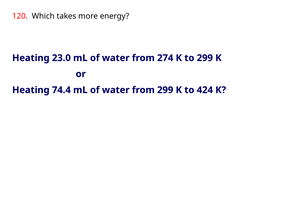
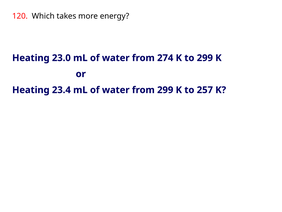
74.4: 74.4 -> 23.4
424: 424 -> 257
